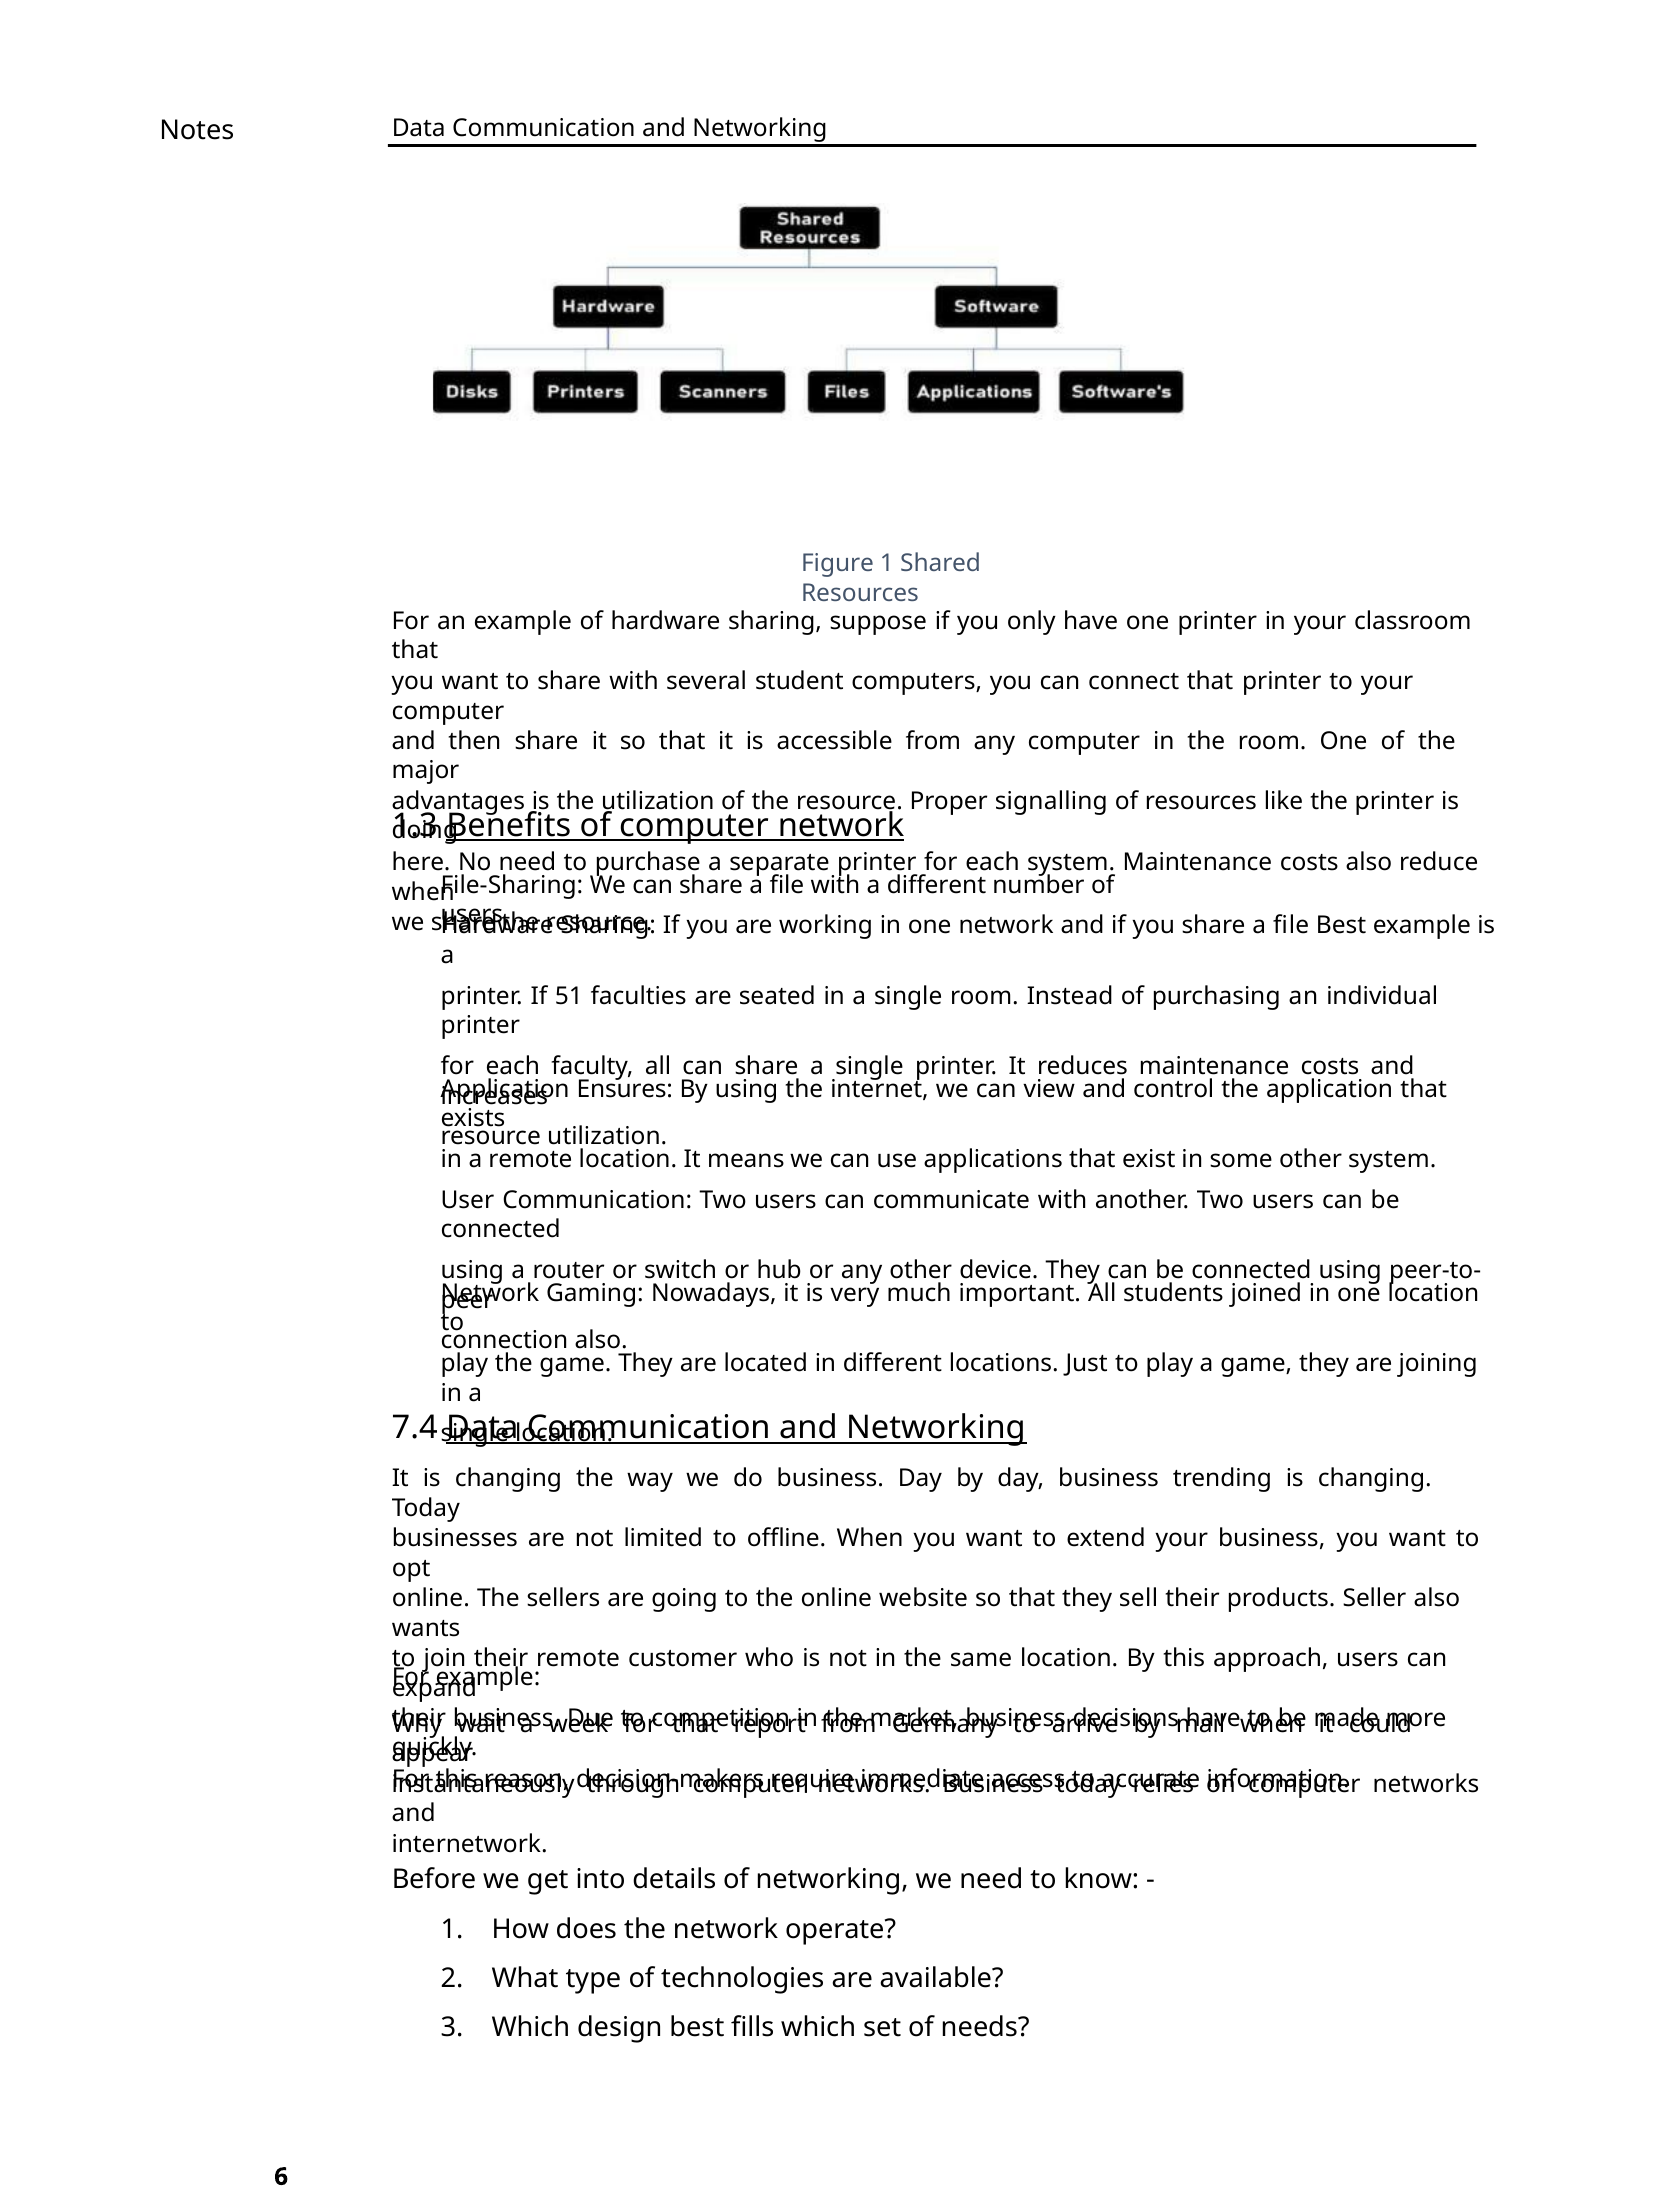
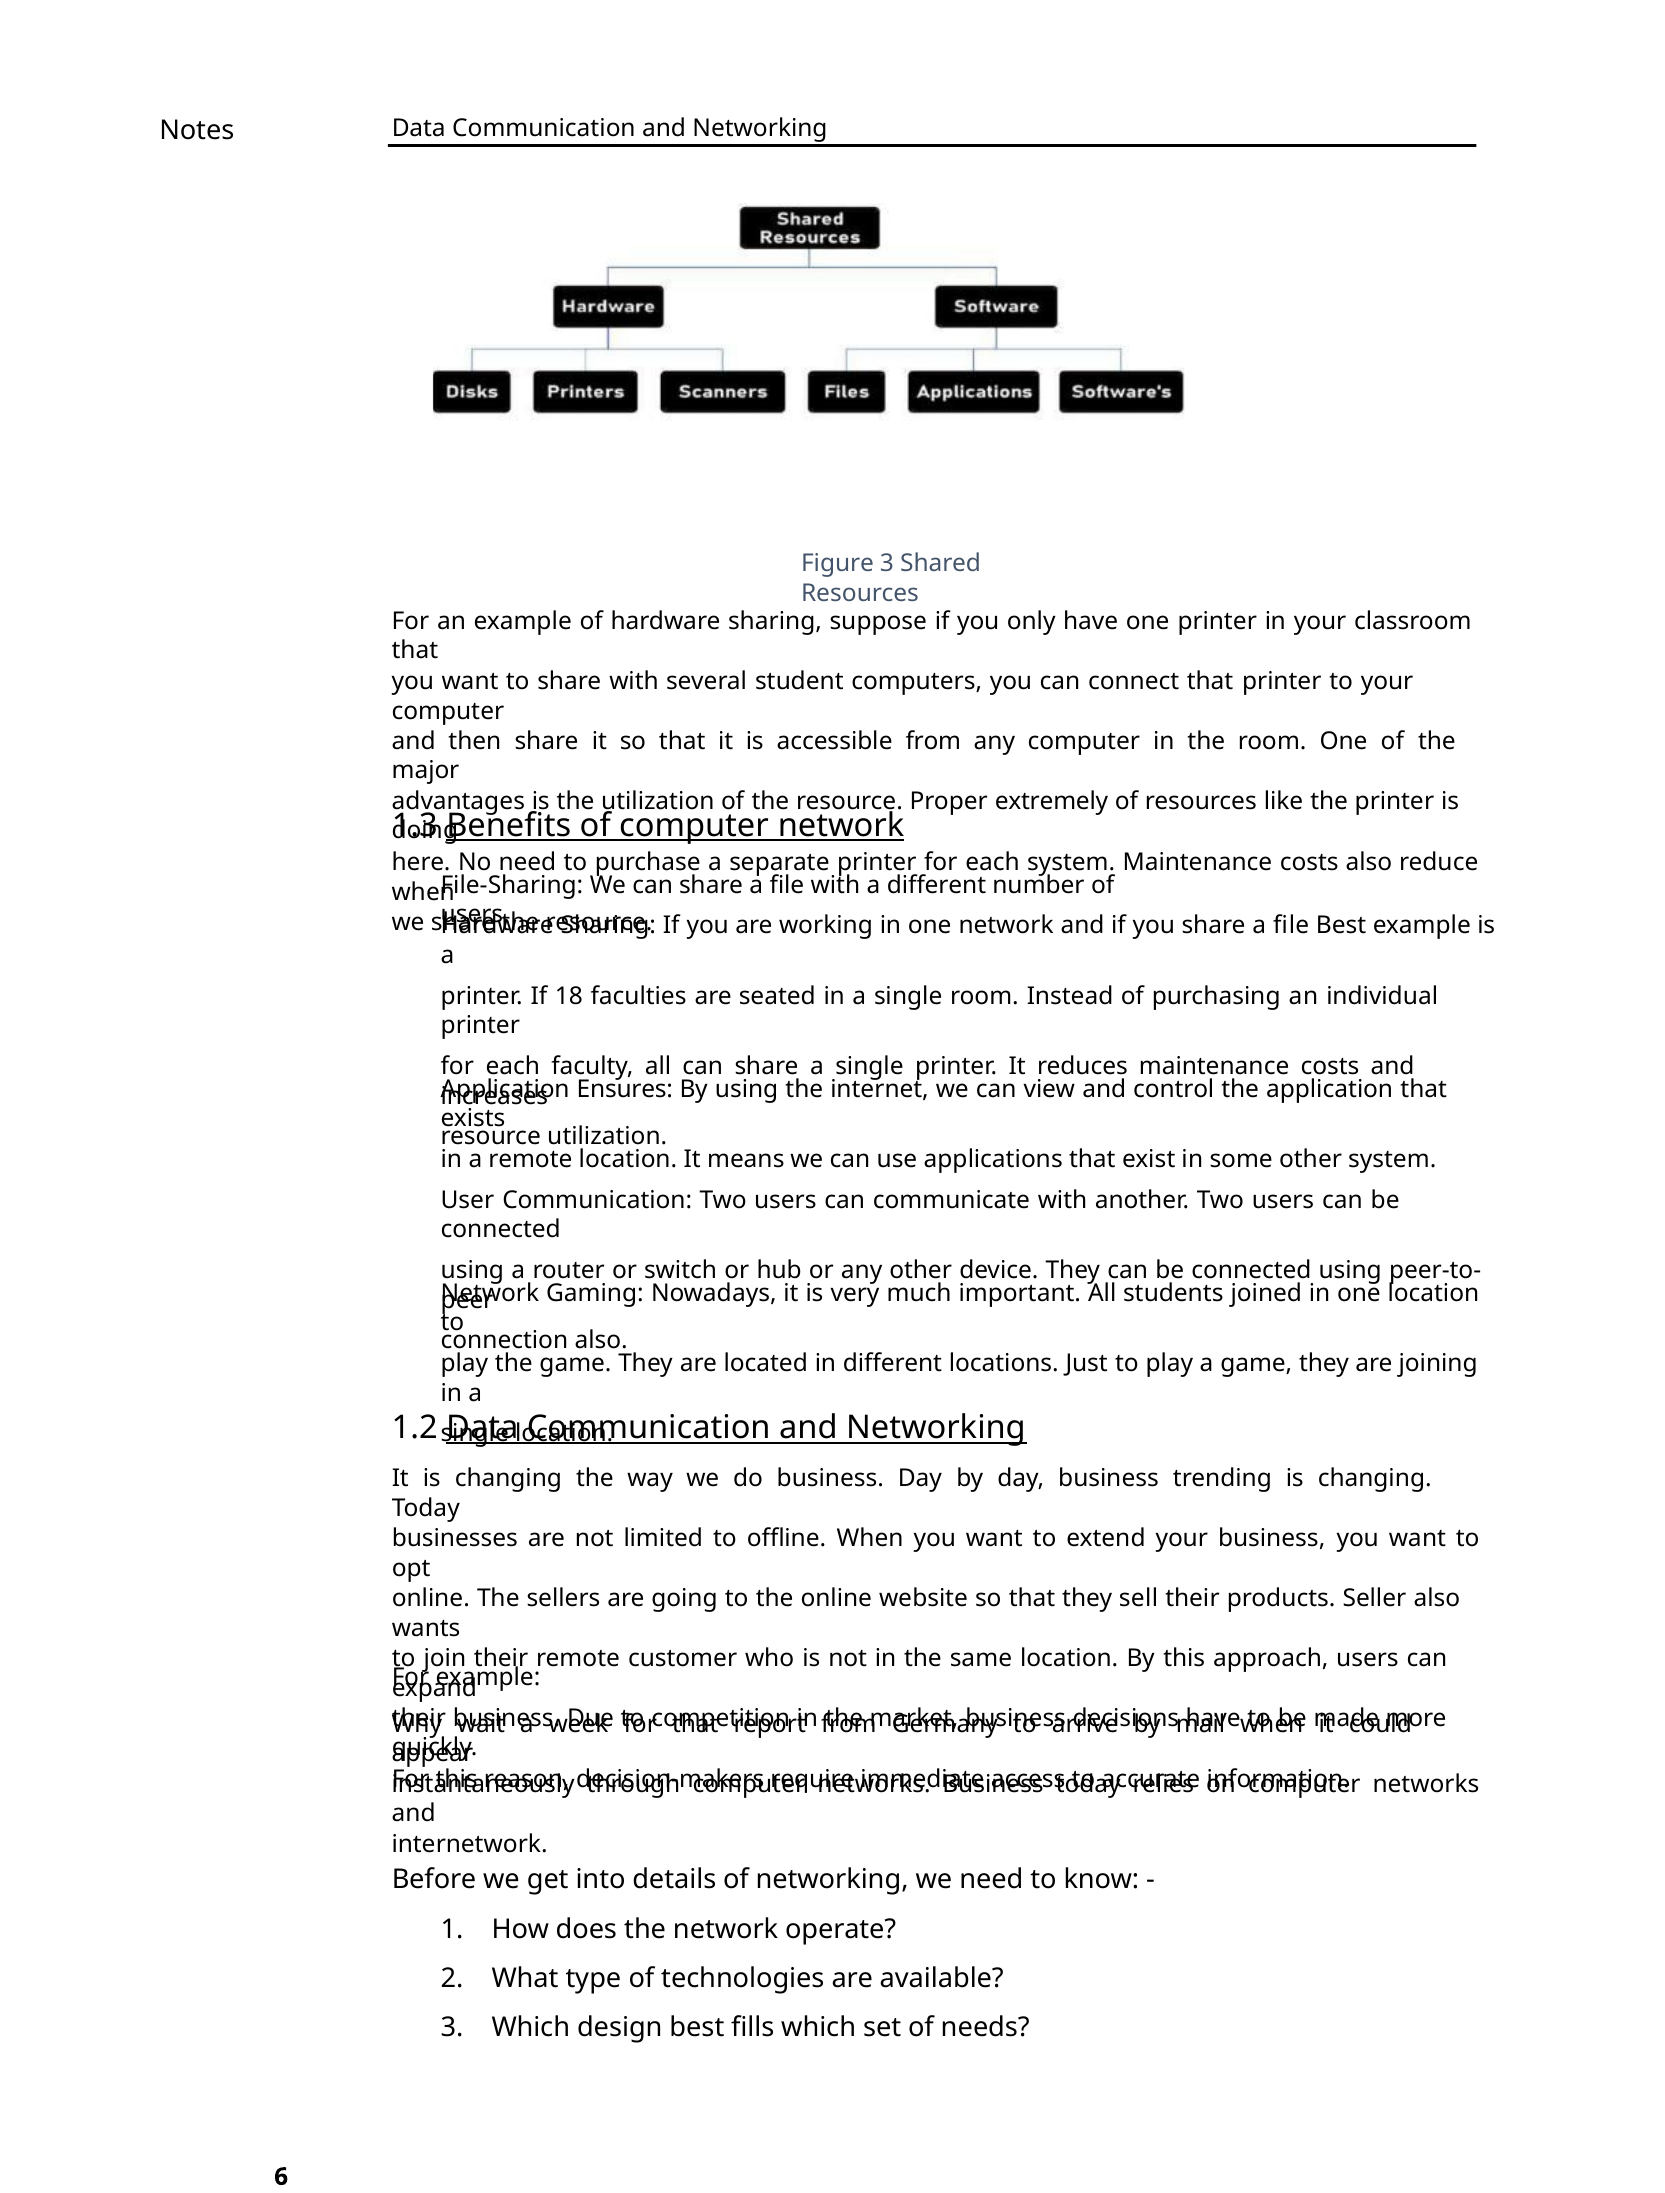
Figure 1: 1 -> 3
signalling: signalling -> extremely
51: 51 -> 18
7.4: 7.4 -> 1.2
